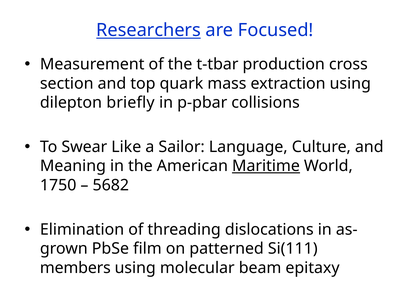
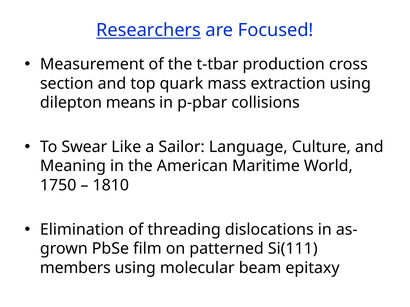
briefly: briefly -> means
Maritime underline: present -> none
5682: 5682 -> 1810
